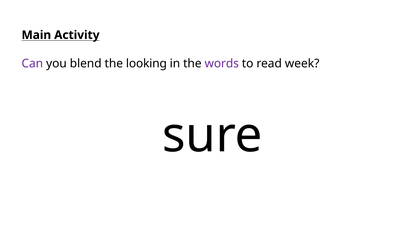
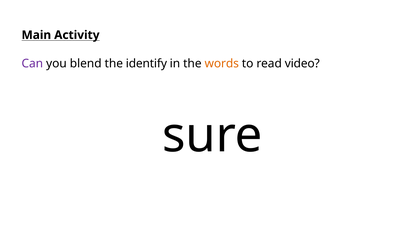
looking: looking -> identify
words colour: purple -> orange
week: week -> video
